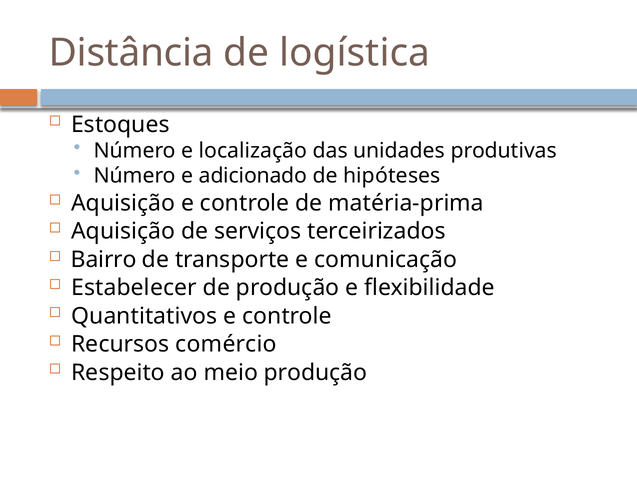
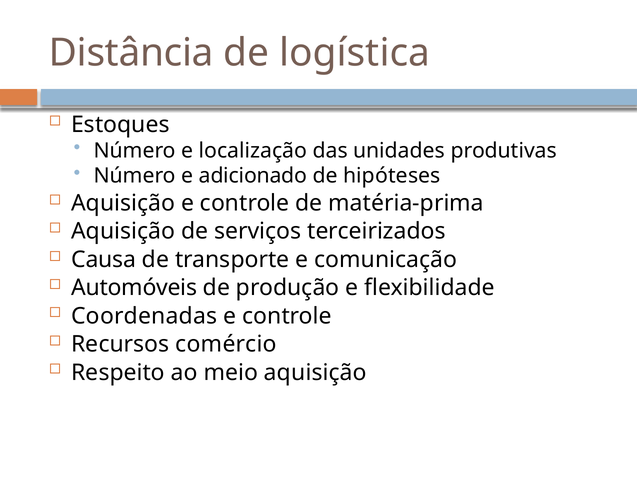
Bairro: Bairro -> Causa
Estabelecer: Estabelecer -> Automóveis
Quantitativos: Quantitativos -> Coordenadas
meio produção: produção -> aquisição
